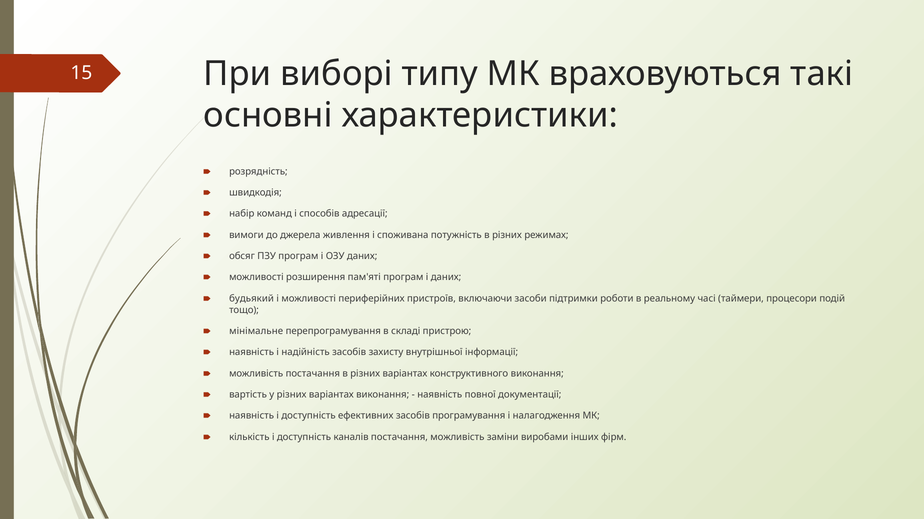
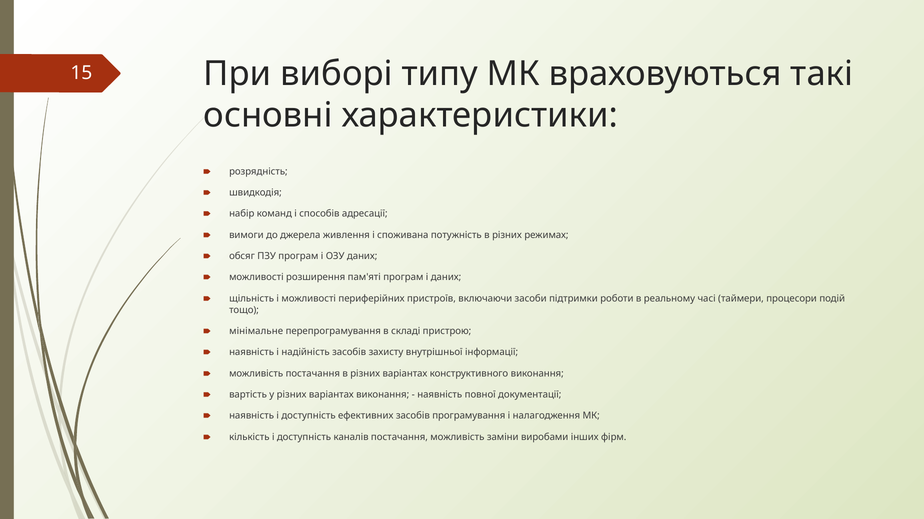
будьякий: будьякий -> щільність
